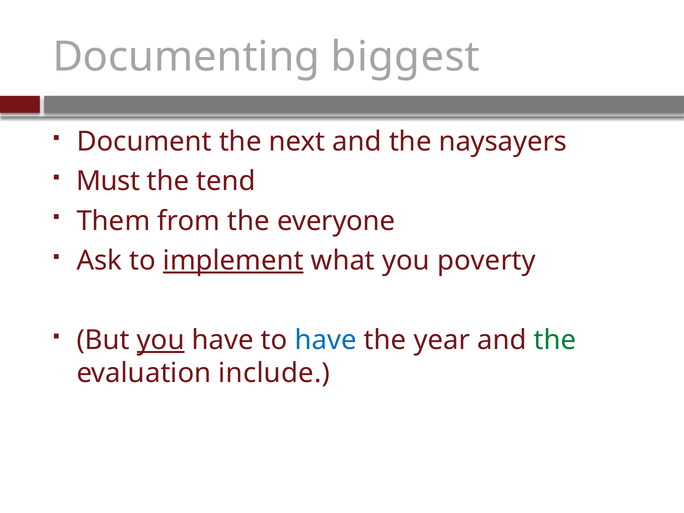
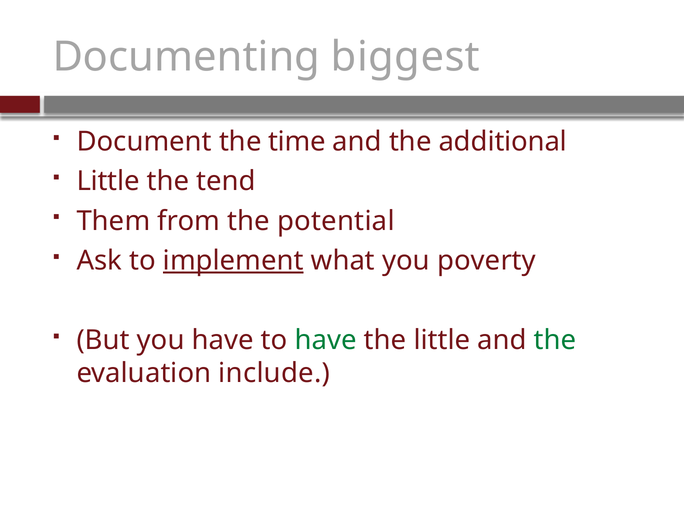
next: next -> time
naysayers: naysayers -> additional
Must at (108, 181): Must -> Little
everyone: everyone -> potential
you at (161, 340) underline: present -> none
have at (326, 340) colour: blue -> green
the year: year -> little
